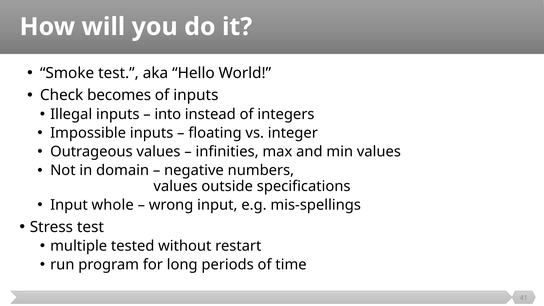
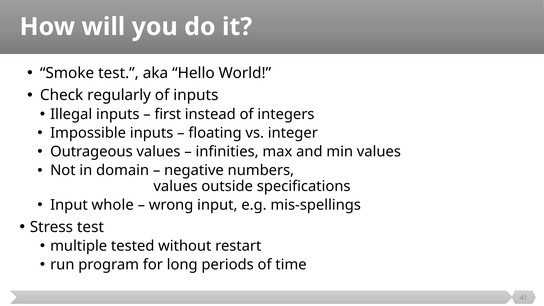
becomes: becomes -> regularly
into: into -> first
